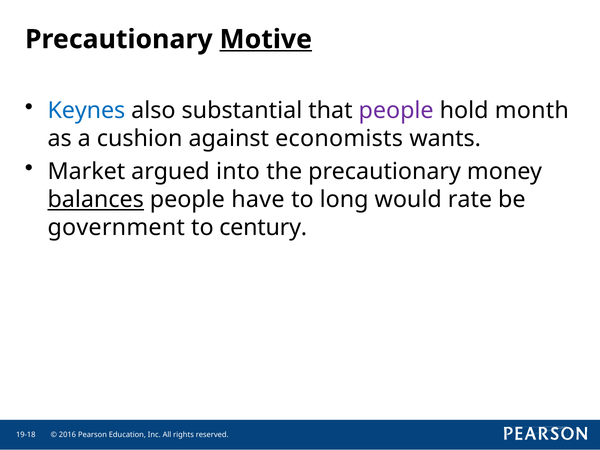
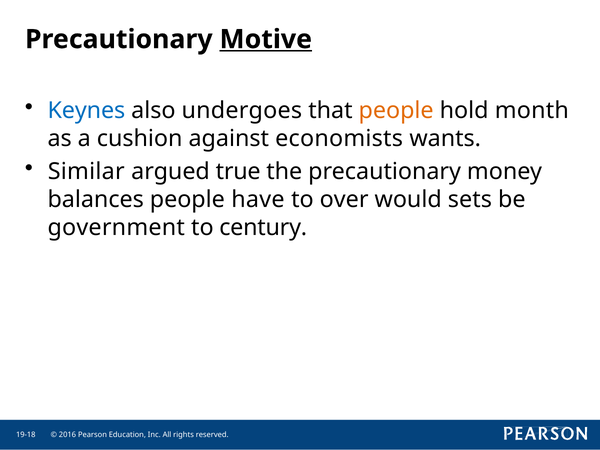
substantial: substantial -> undergoes
people at (396, 111) colour: purple -> orange
Market: Market -> Similar
into: into -> true
balances underline: present -> none
long: long -> over
rate: rate -> sets
